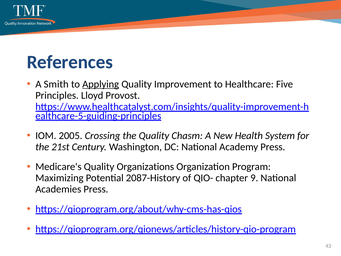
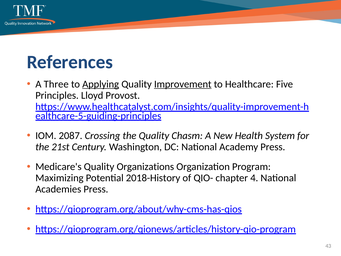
Smith: Smith -> Three
Improvement underline: none -> present
2005: 2005 -> 2087
2087-History: 2087-History -> 2018-History
9: 9 -> 4
